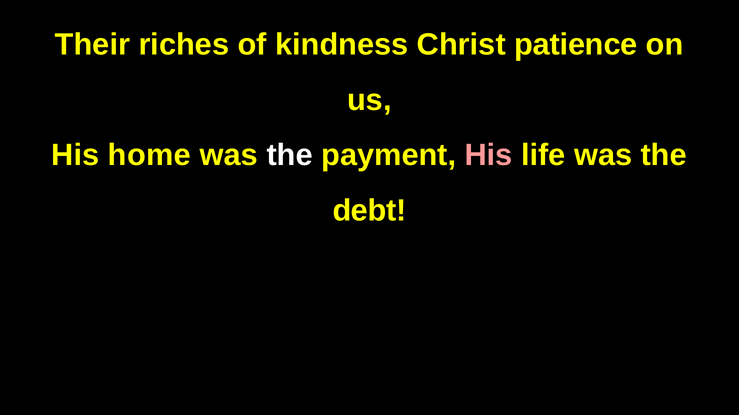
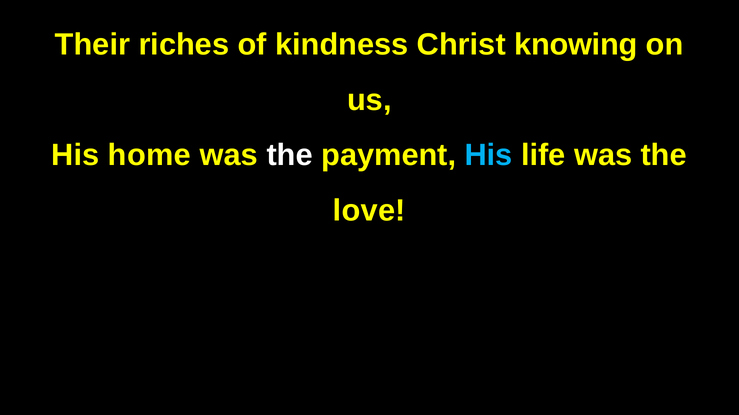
patience: patience -> knowing
His at (489, 155) colour: pink -> light blue
debt: debt -> love
